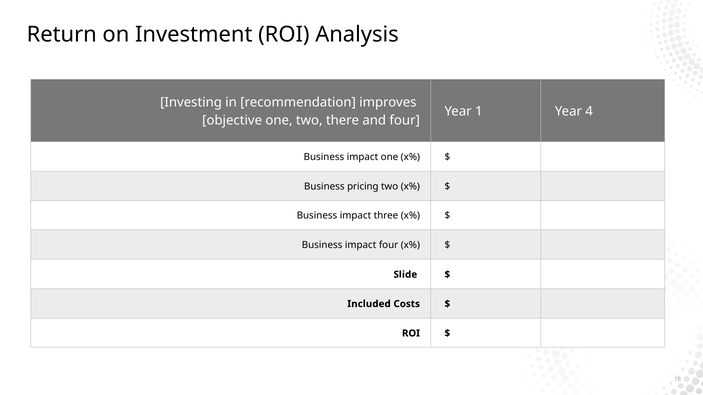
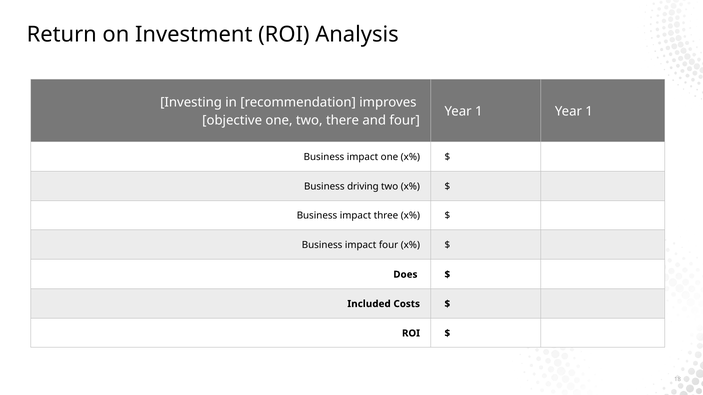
1 Year 4: 4 -> 1
pricing: pricing -> driving
Slide: Slide -> Does
